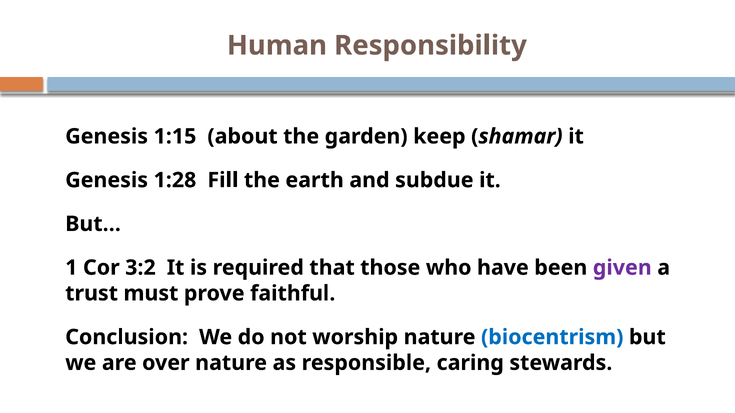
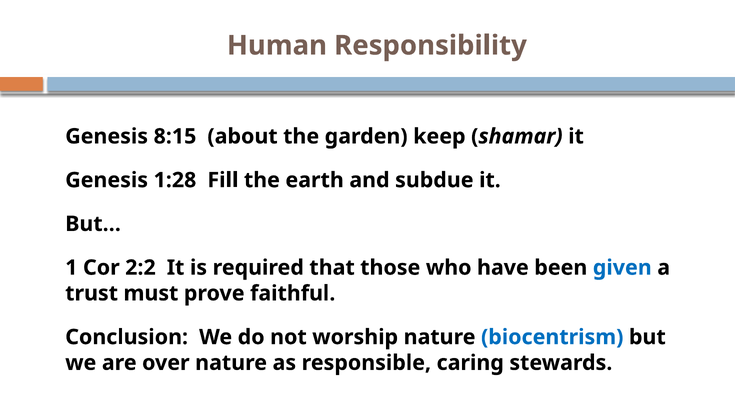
1:15: 1:15 -> 8:15
3:2: 3:2 -> 2:2
given colour: purple -> blue
